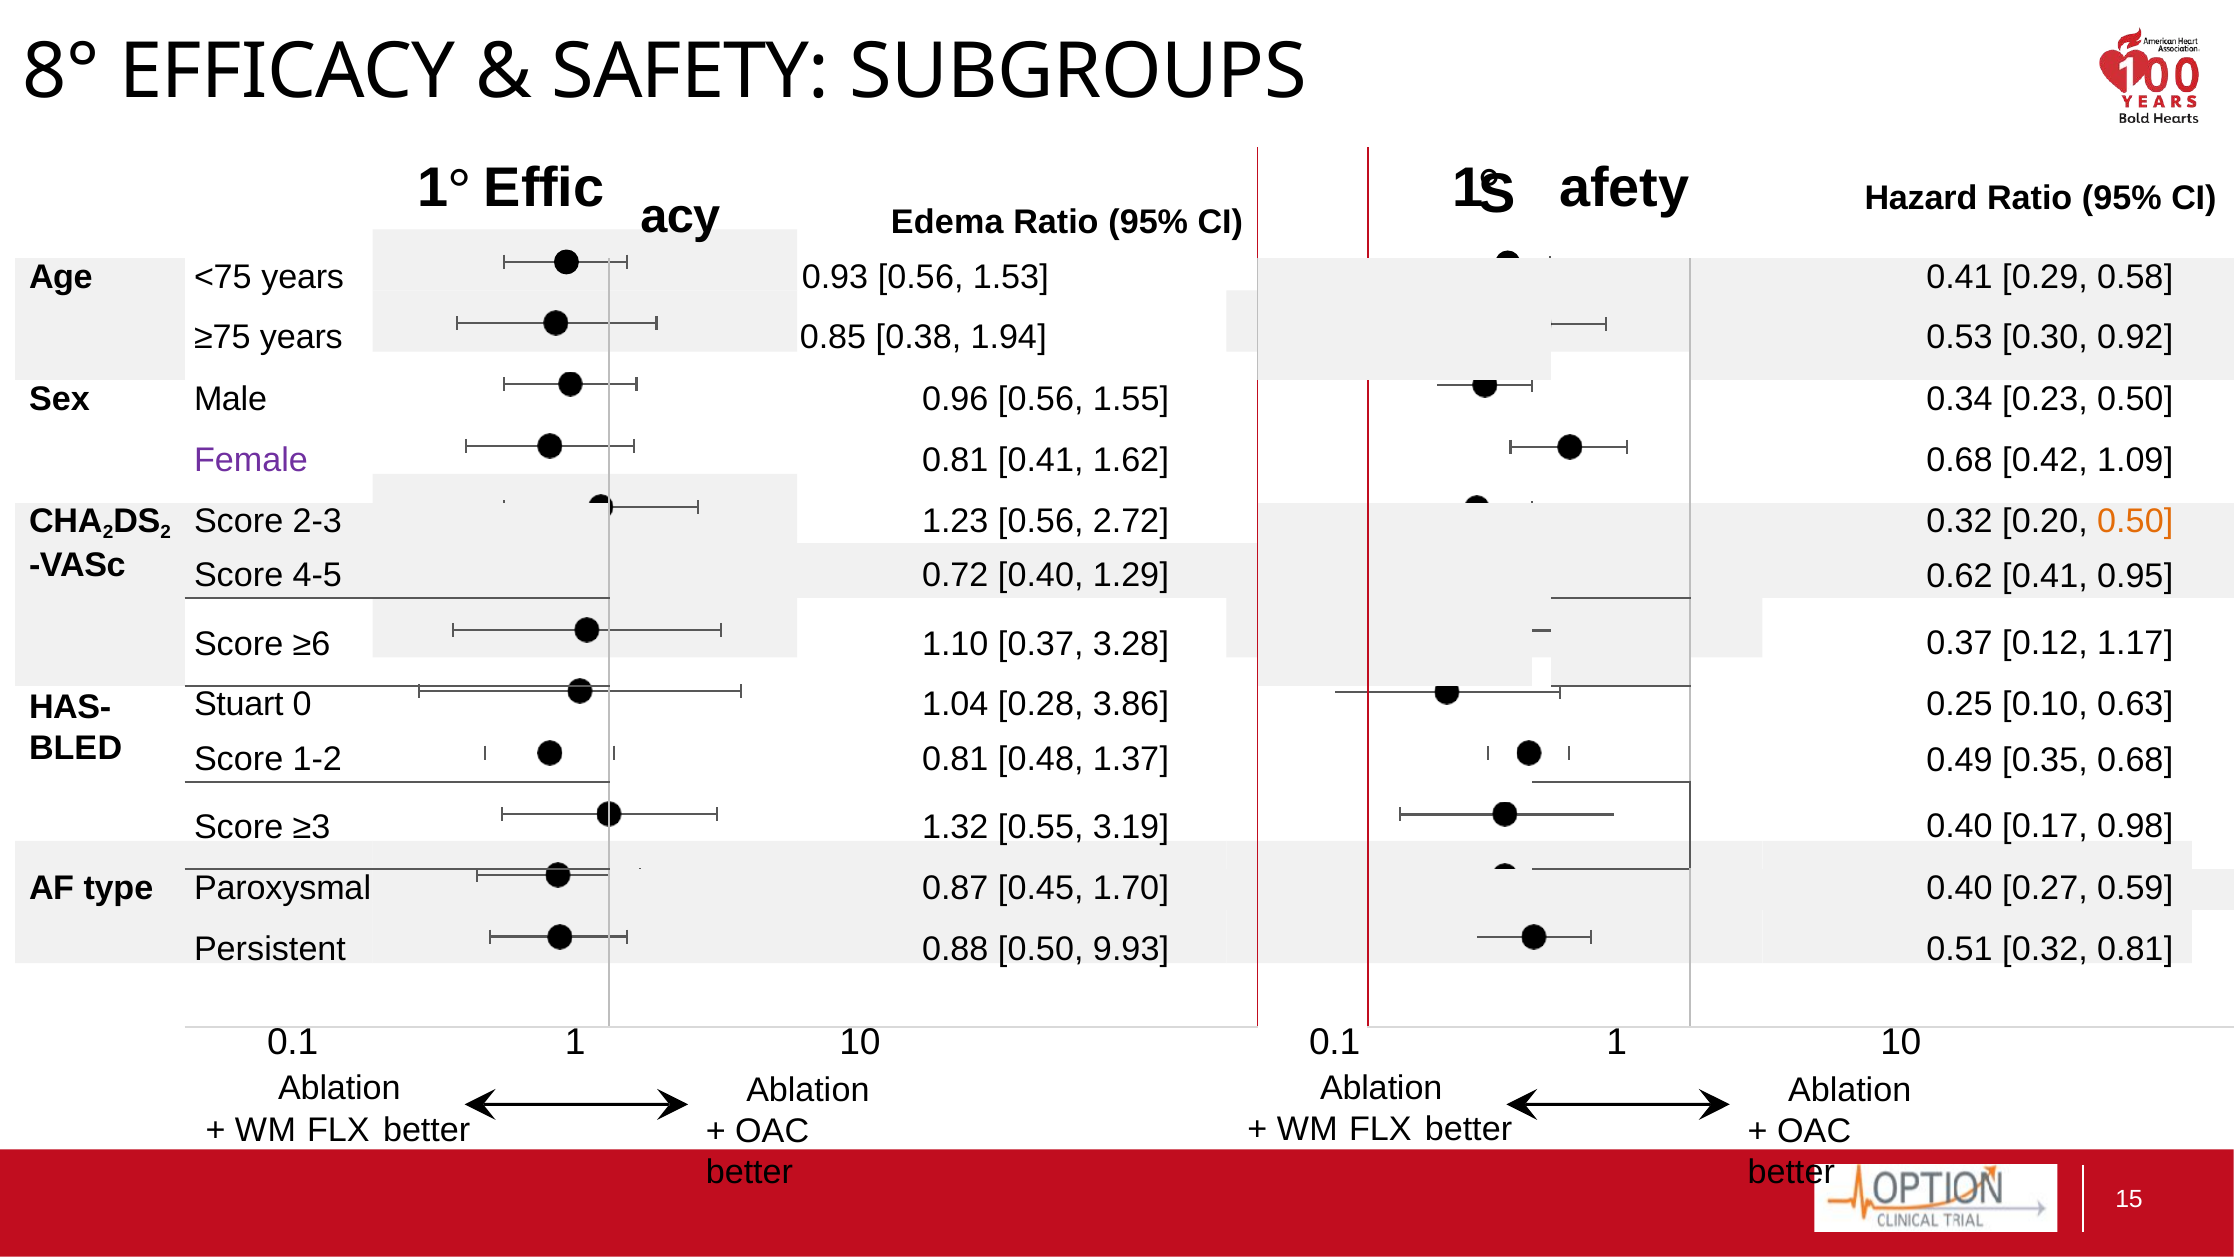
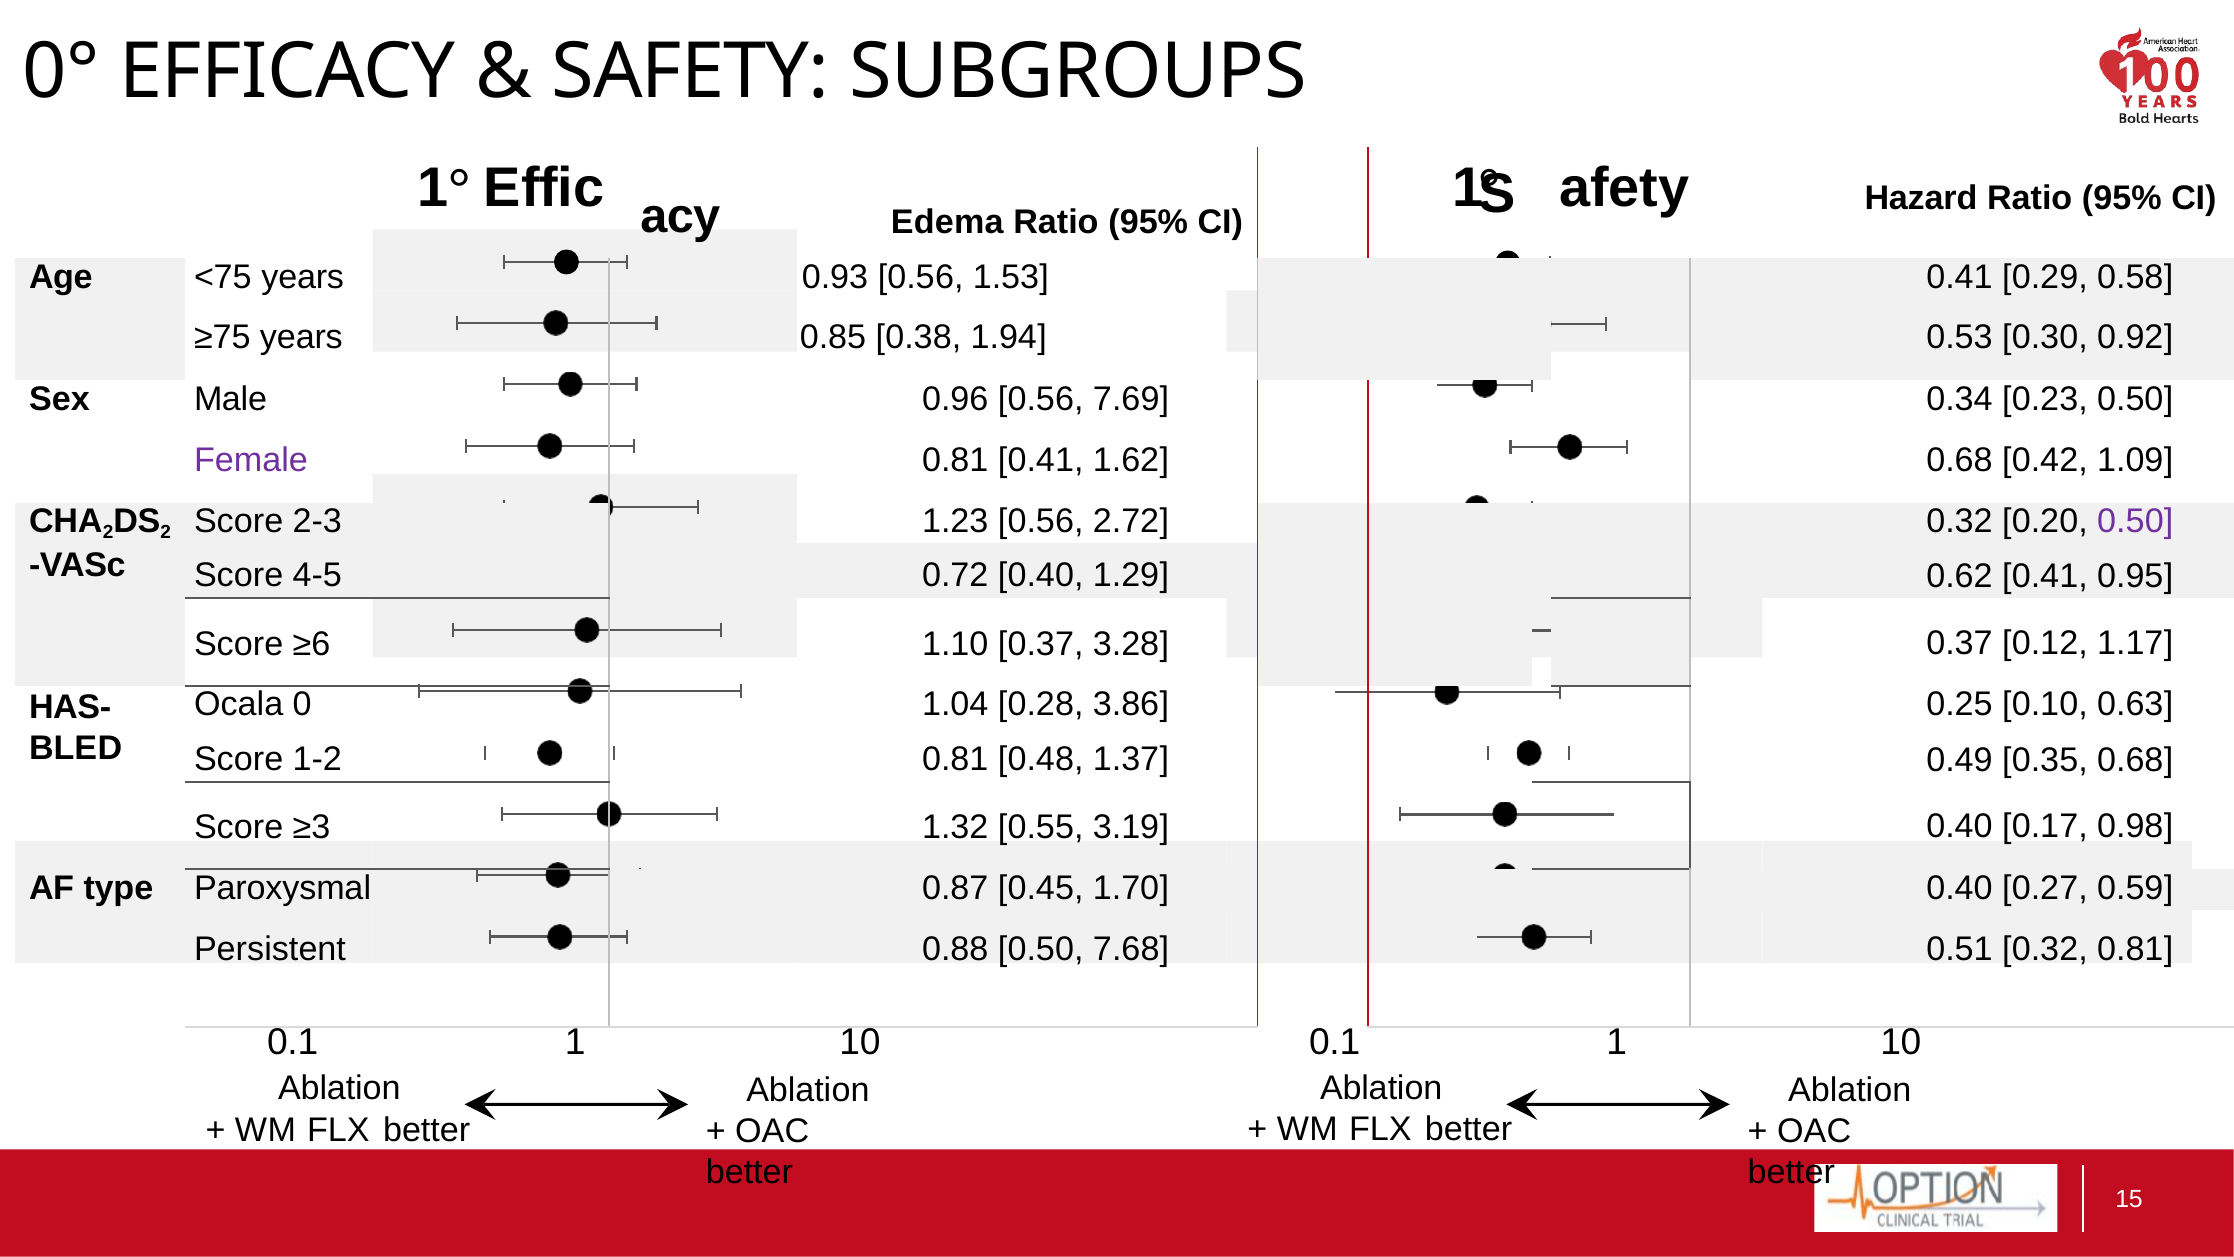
8°: 8° -> 0°
1.55: 1.55 -> 7.69
0.50 at (2135, 521) colour: orange -> purple
Stuart: Stuart -> Ocala
9.93: 9.93 -> 7.68
